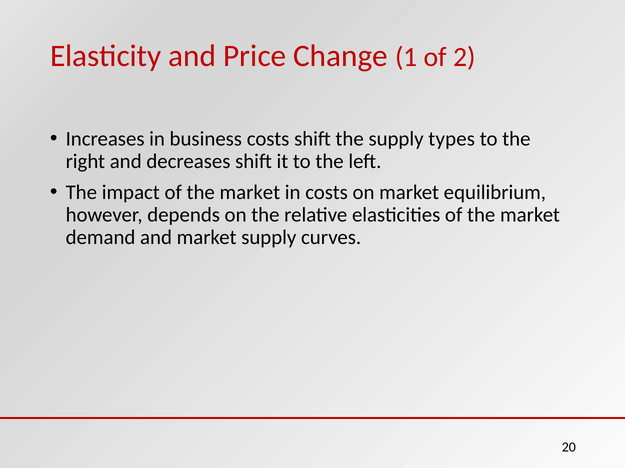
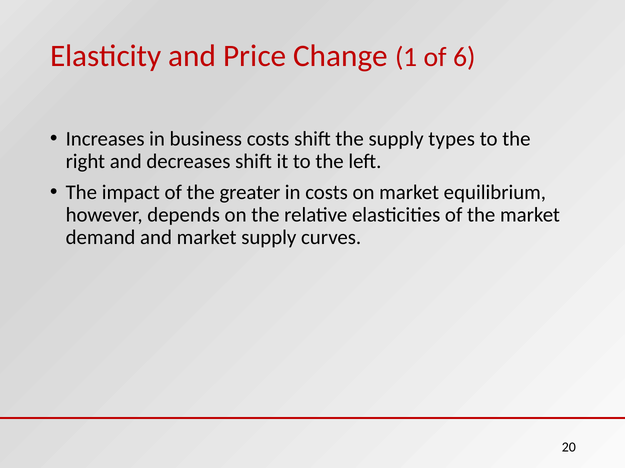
2: 2 -> 6
impact of the market: market -> greater
